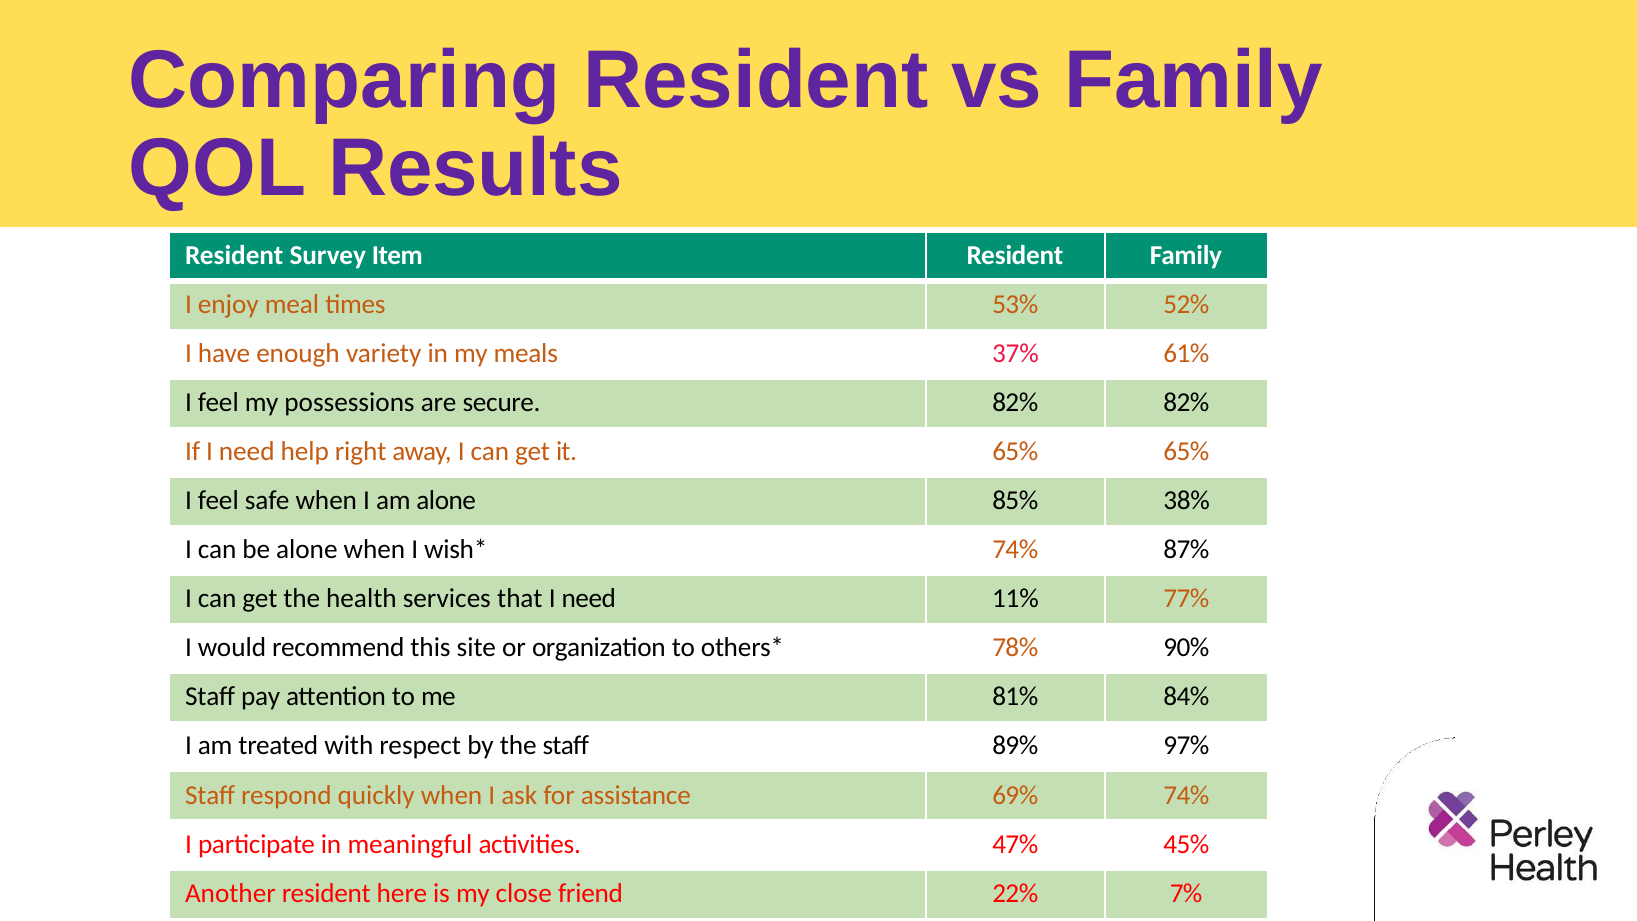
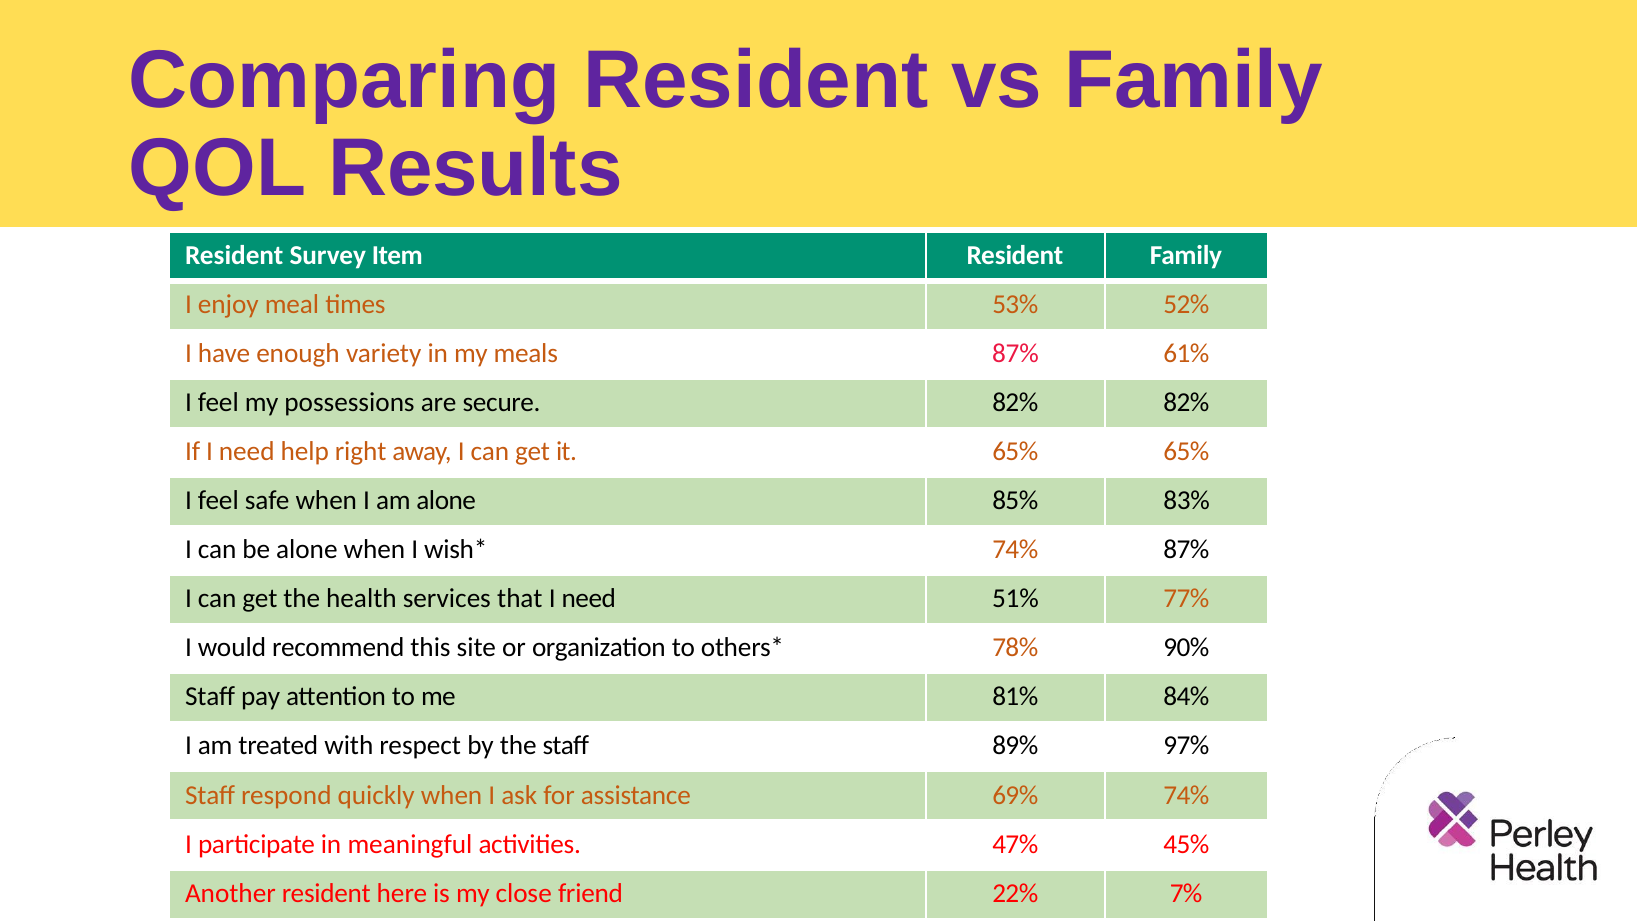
meals 37%: 37% -> 87%
38%: 38% -> 83%
11%: 11% -> 51%
